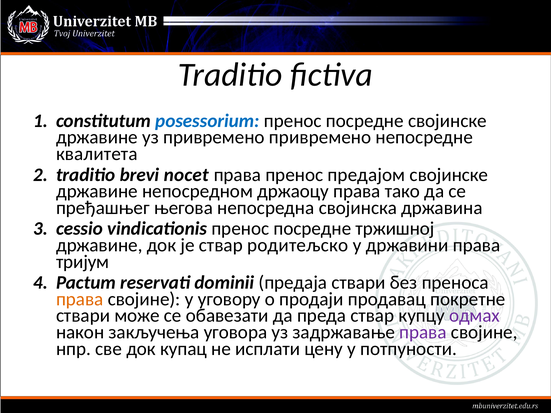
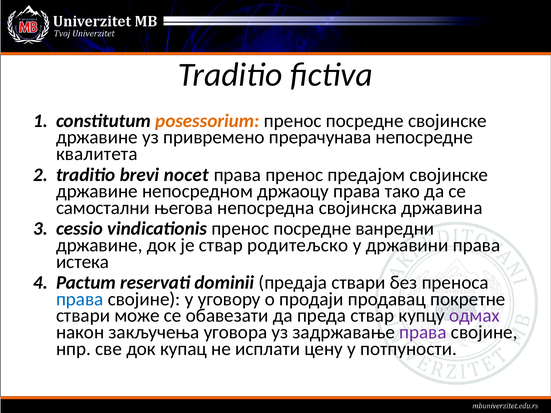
posessorium colour: blue -> orange
привремено привремено: привремено -> прерачунава
пређашњег: пређашњег -> самостални
тржишној: тржишној -> ванредни
тријум: тријум -> истека
права at (80, 299) colour: orange -> blue
